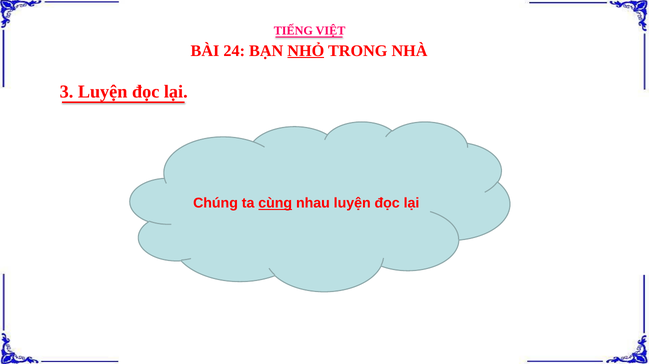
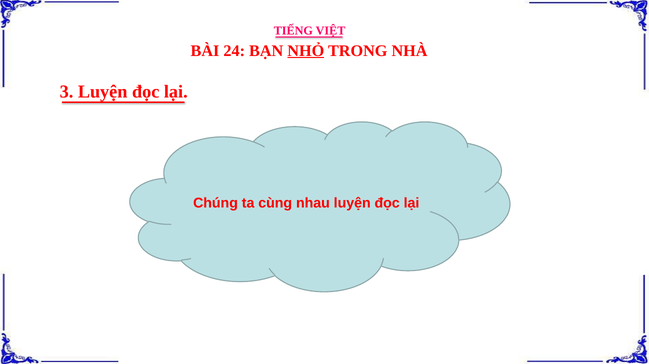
cùng underline: present -> none
